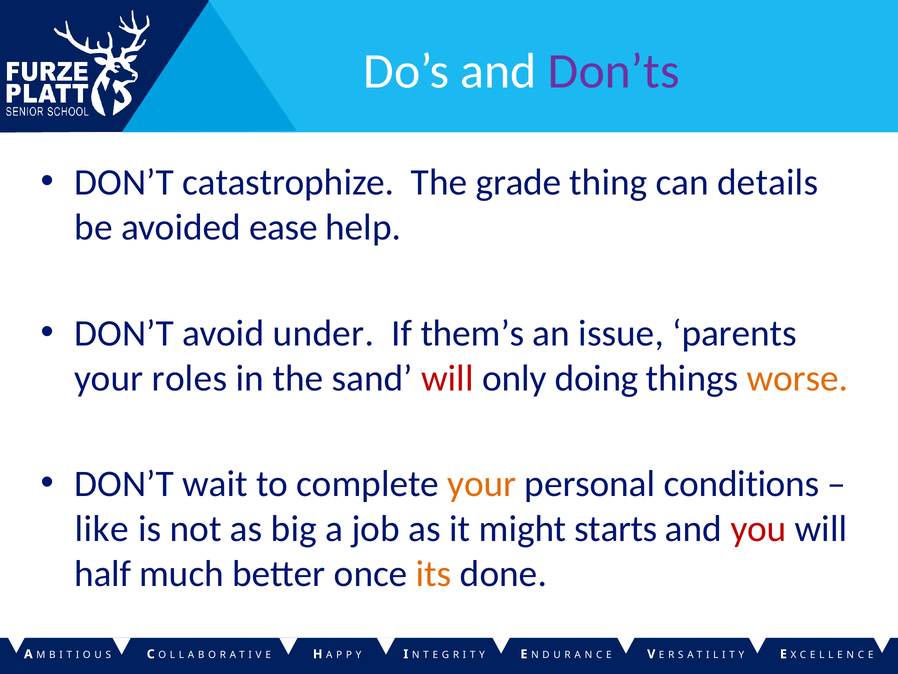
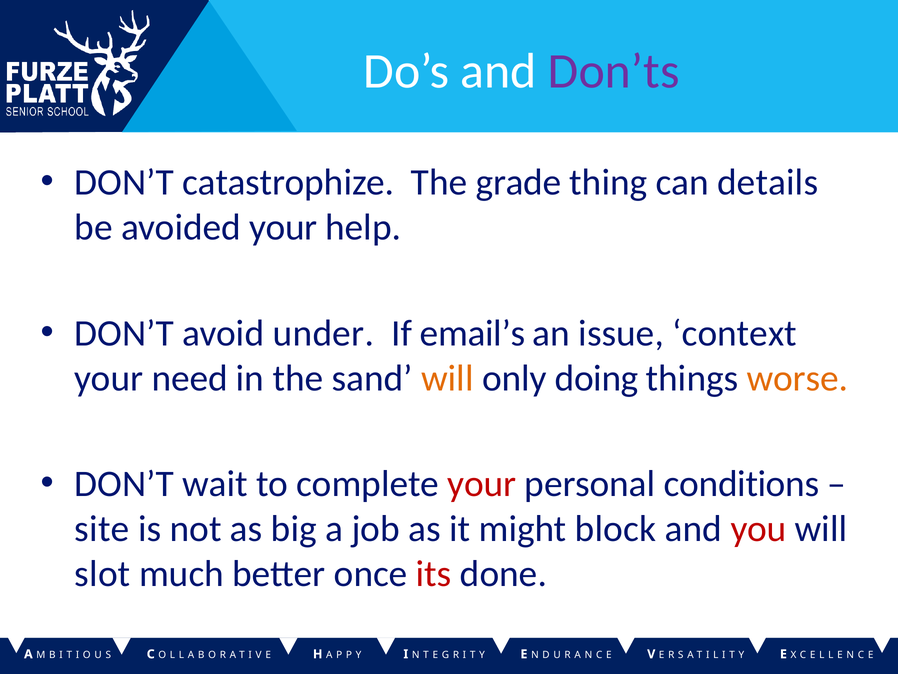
avoided ease: ease -> your
them’s: them’s -> email’s
parents: parents -> context
roles: roles -> need
will at (447, 378) colour: red -> orange
your at (482, 484) colour: orange -> red
like: like -> site
starts: starts -> block
half: half -> slot
its colour: orange -> red
